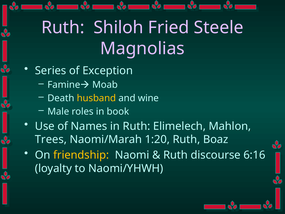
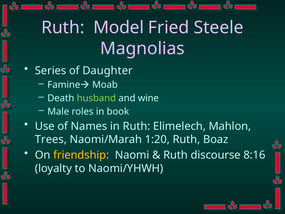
Shiloh: Shiloh -> Model
Exception: Exception -> Daughter
husband colour: yellow -> light green
6:16: 6:16 -> 8:16
